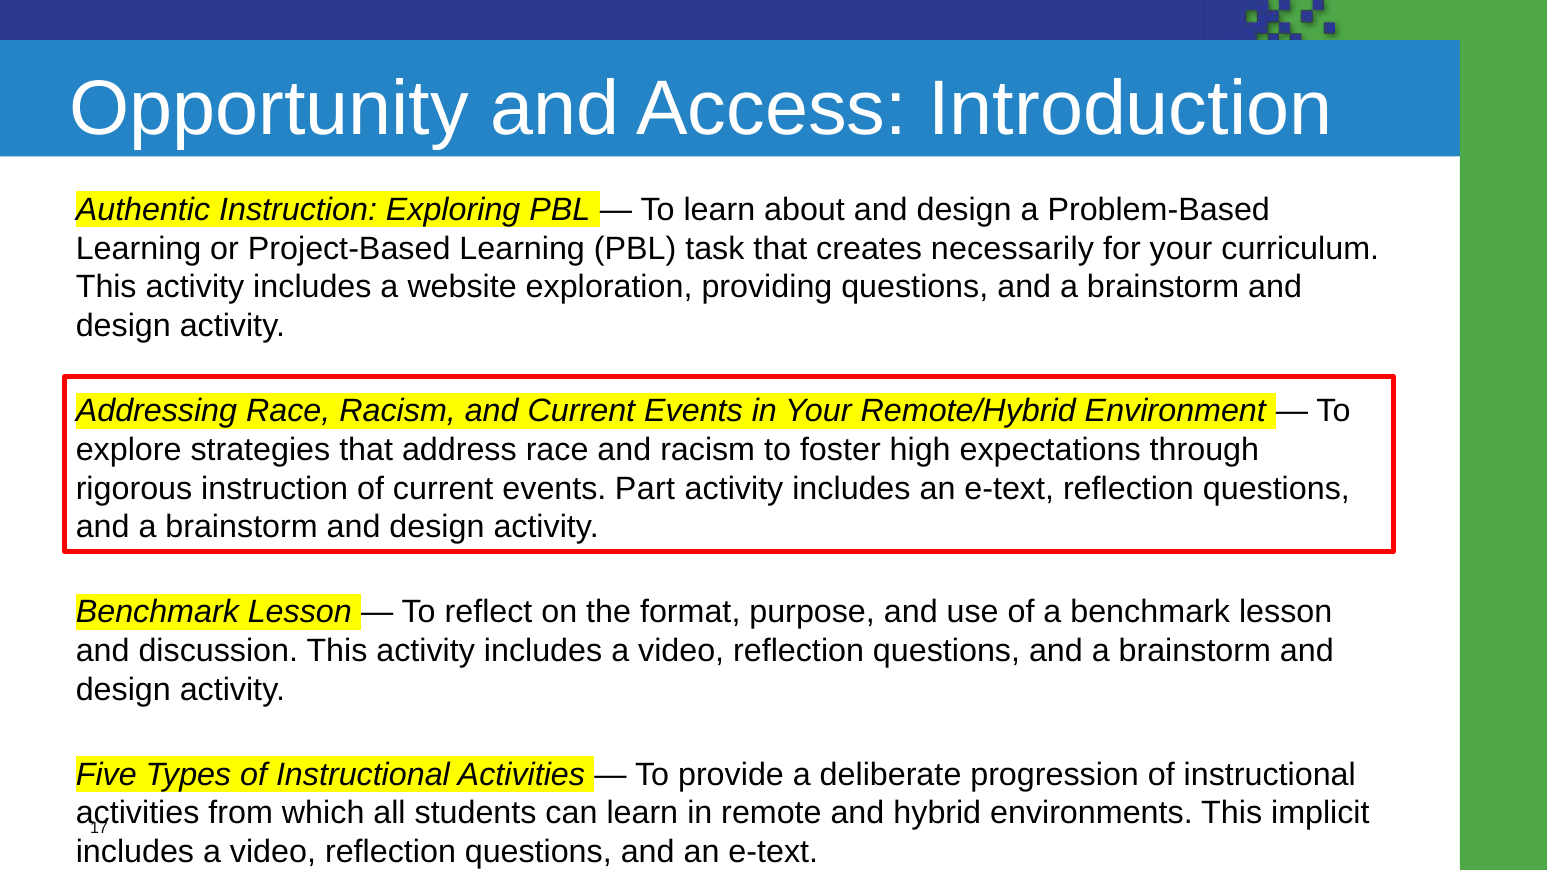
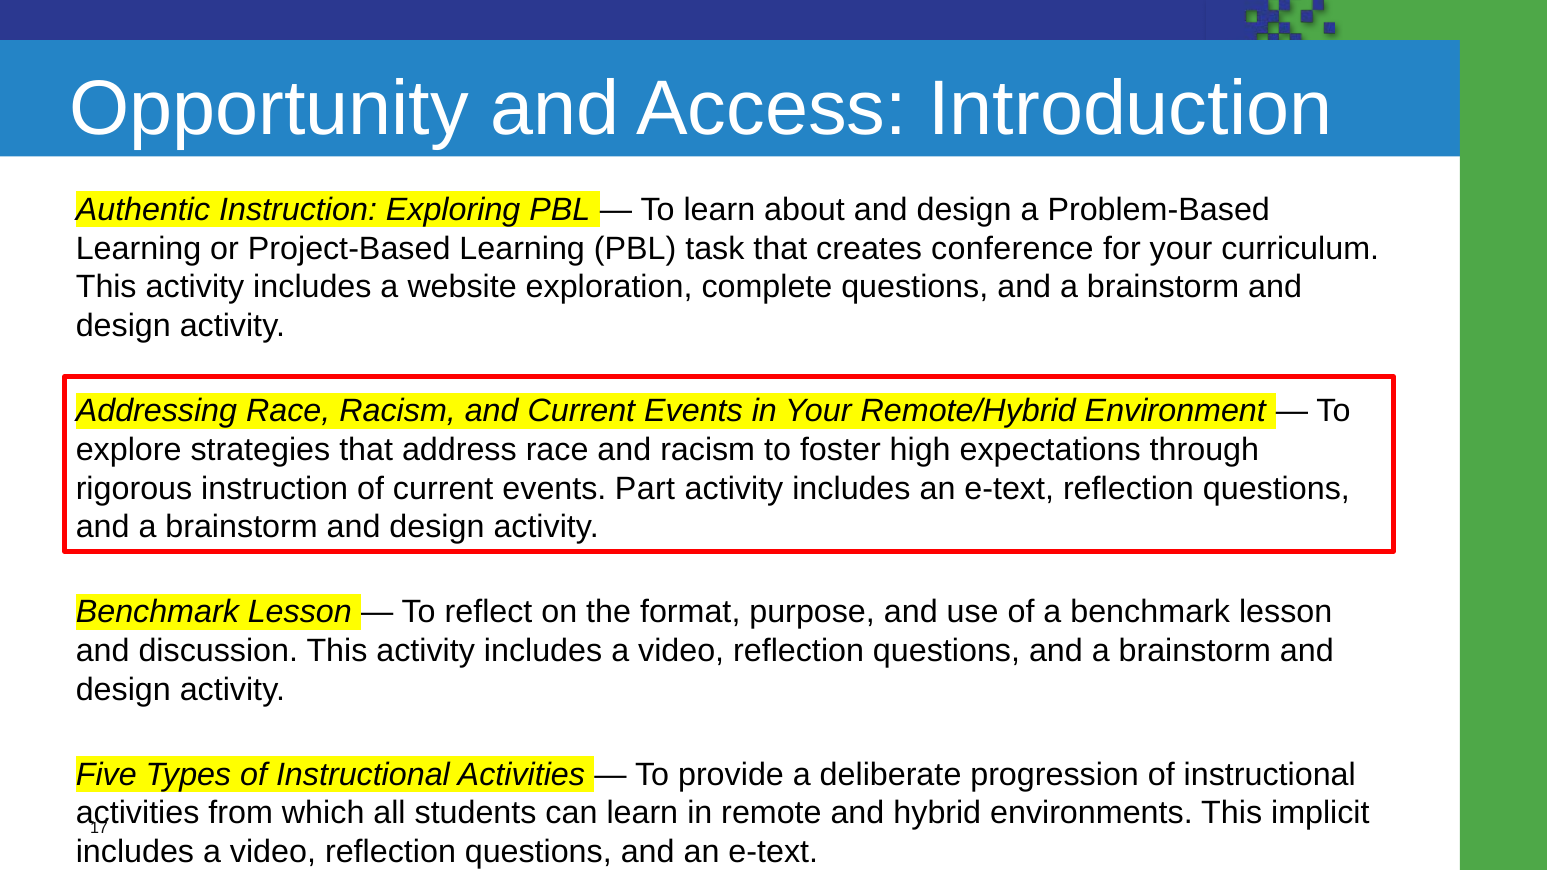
necessarily: necessarily -> conference
providing: providing -> complete
